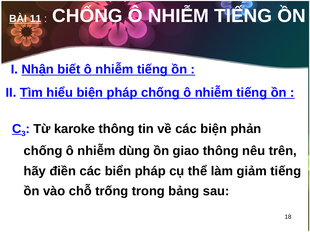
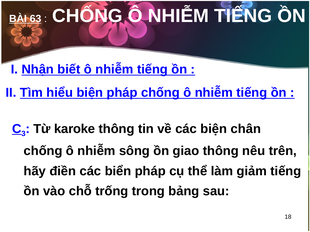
11: 11 -> 63
phản: phản -> chân
dùng: dùng -> sông
